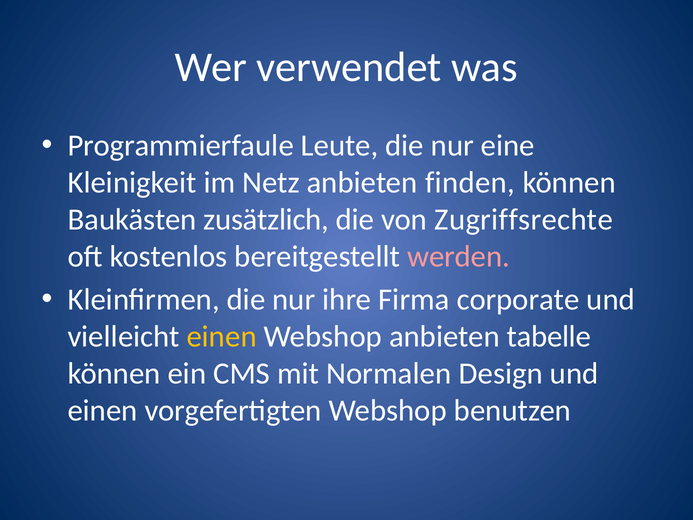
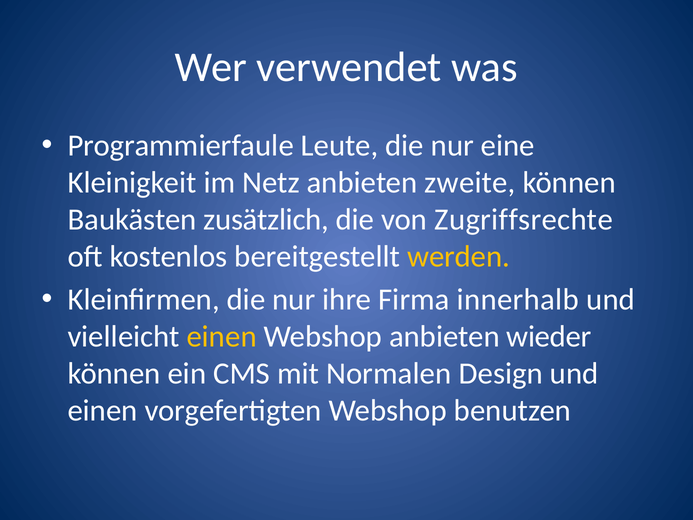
finden: finden -> zweite
werden colour: pink -> yellow
corporate: corporate -> innerhalb
tabelle: tabelle -> wieder
